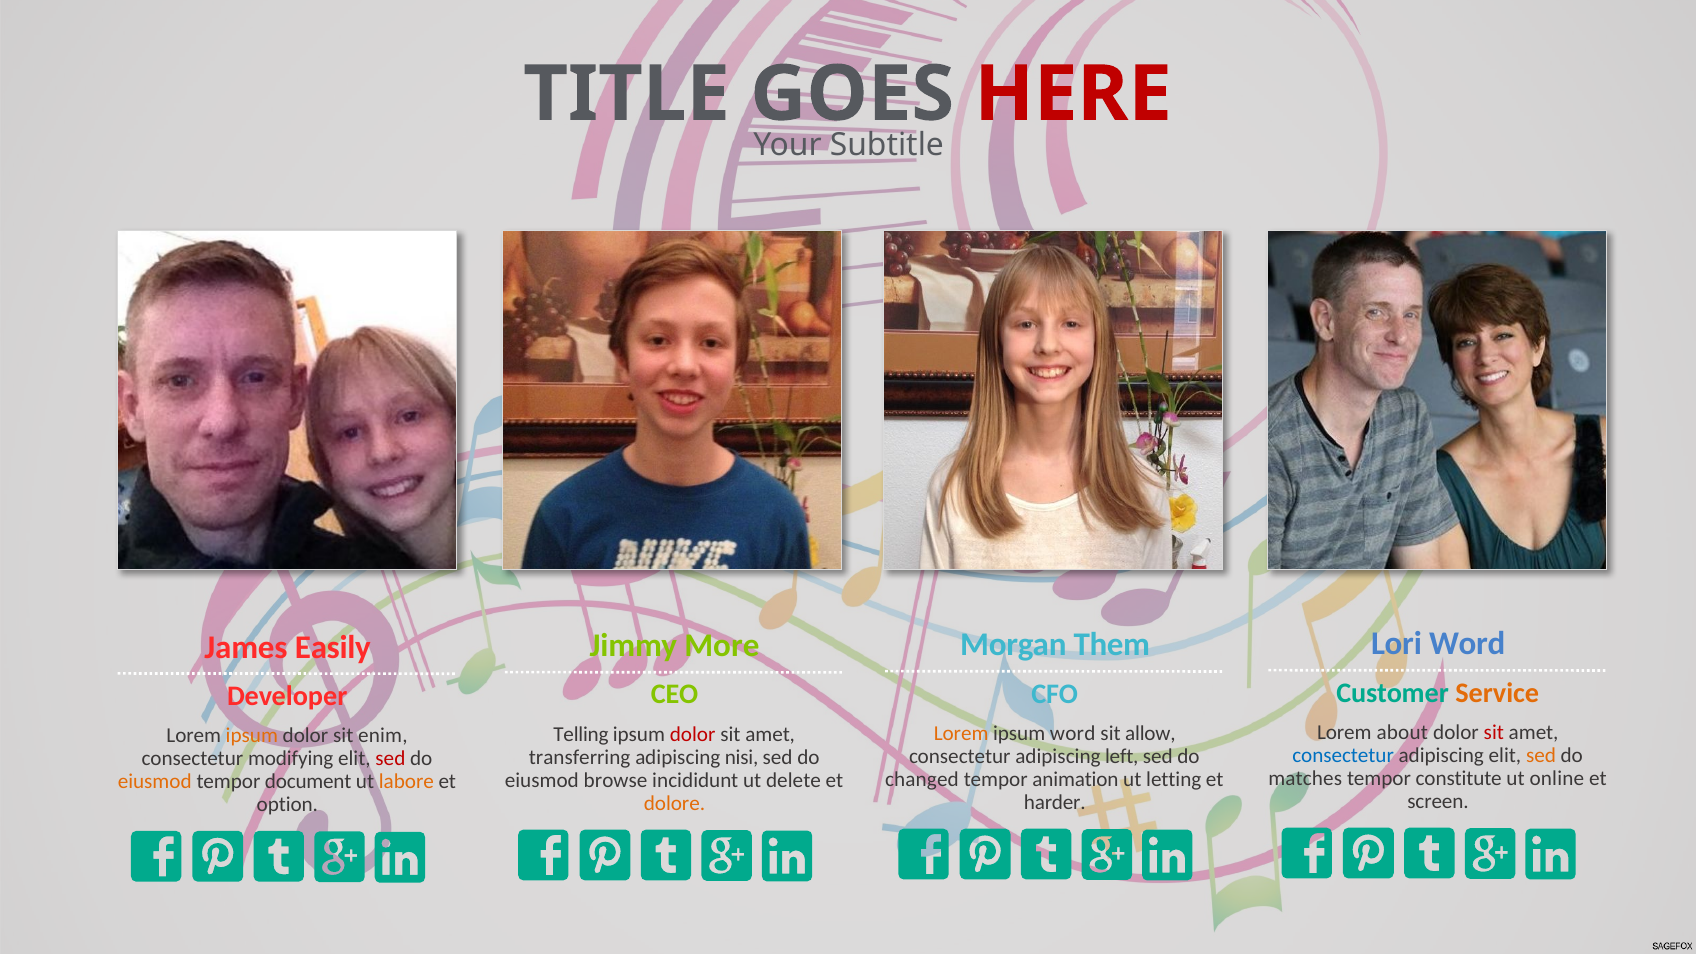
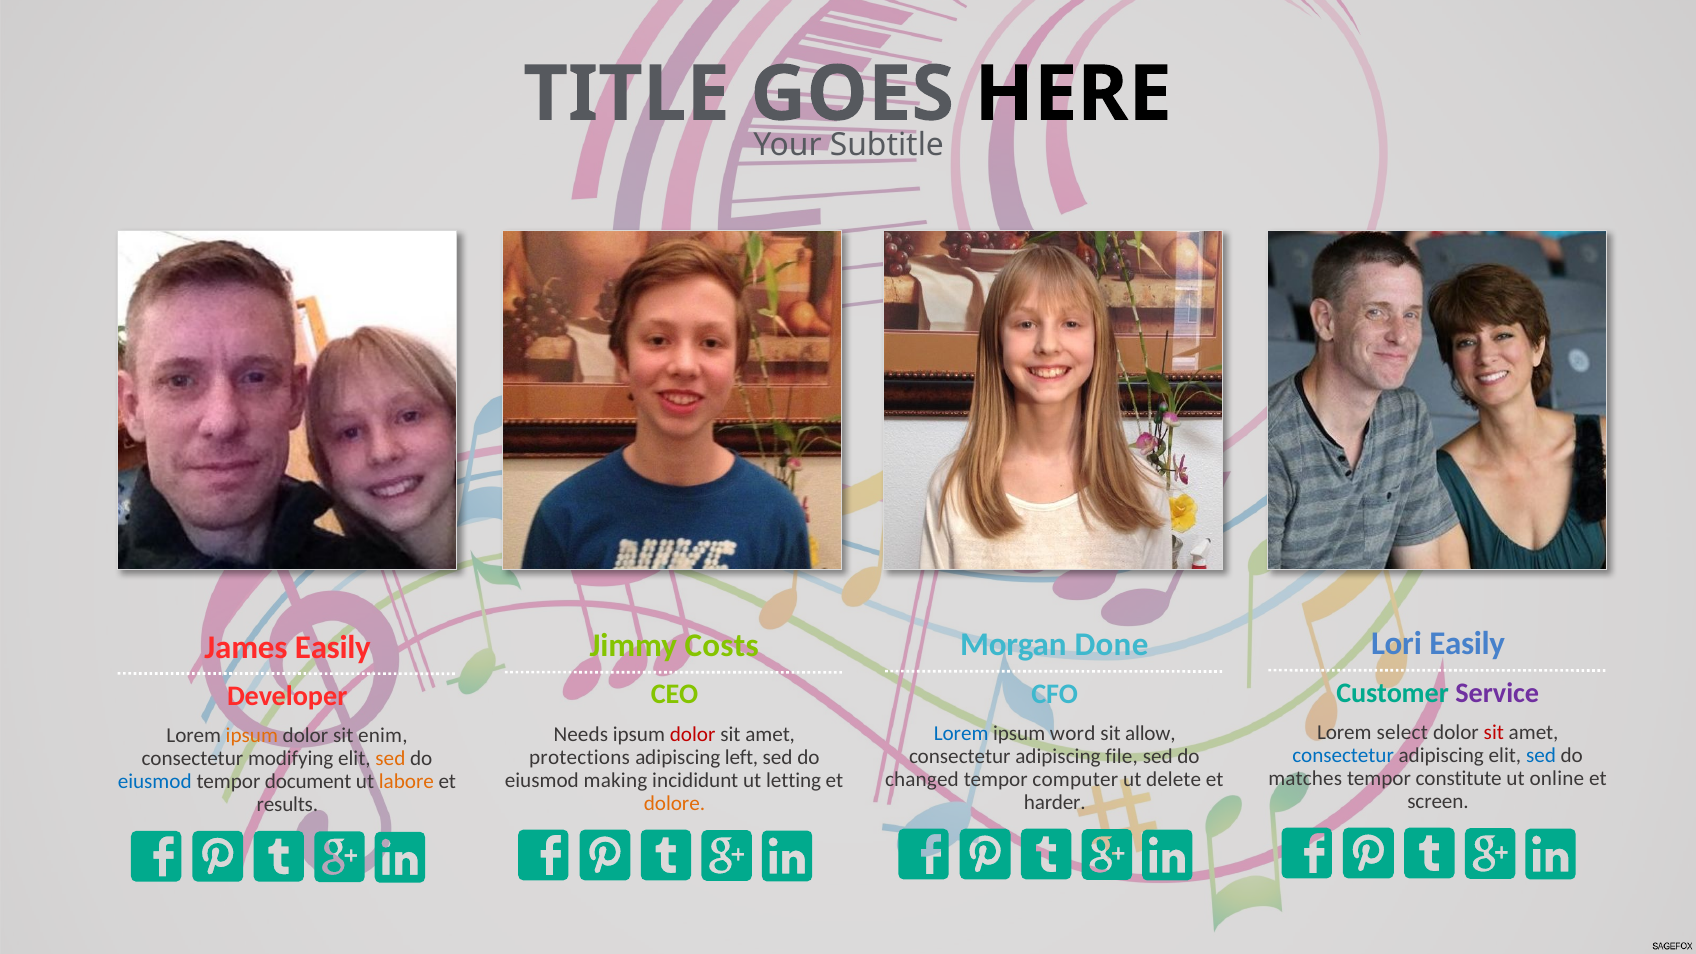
HERE colour: red -> black
Lori Word: Word -> Easily
Them: Them -> Done
More: More -> Costs
Service colour: orange -> purple
about: about -> select
Lorem at (961, 734) colour: orange -> blue
Telling: Telling -> Needs
sed at (1541, 755) colour: orange -> blue
left: left -> file
transferring: transferring -> protections
nisi: nisi -> left
sed at (390, 759) colour: red -> orange
animation: animation -> computer
letting: letting -> delete
browse: browse -> making
delete: delete -> letting
eiusmod at (155, 782) colour: orange -> blue
option: option -> results
